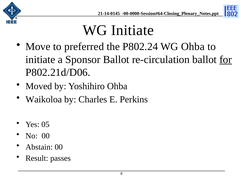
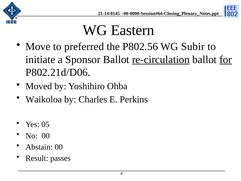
WG Initiate: Initiate -> Eastern
P802.24: P802.24 -> P802.56
WG Ohba: Ohba -> Subir
re-circulation underline: none -> present
